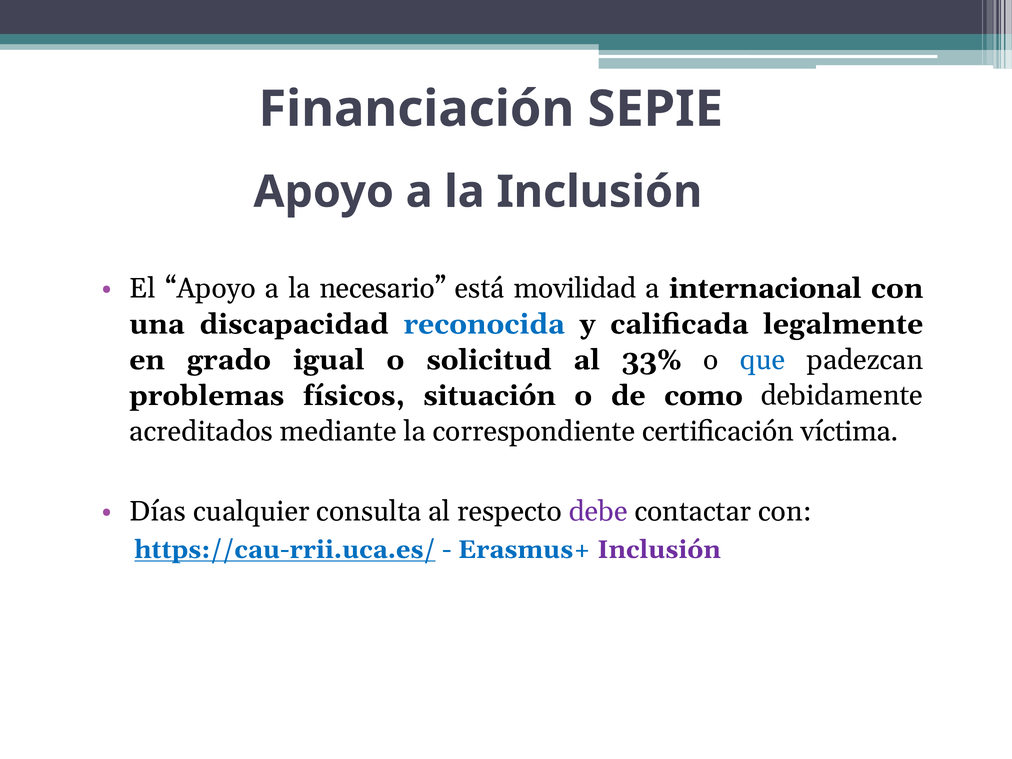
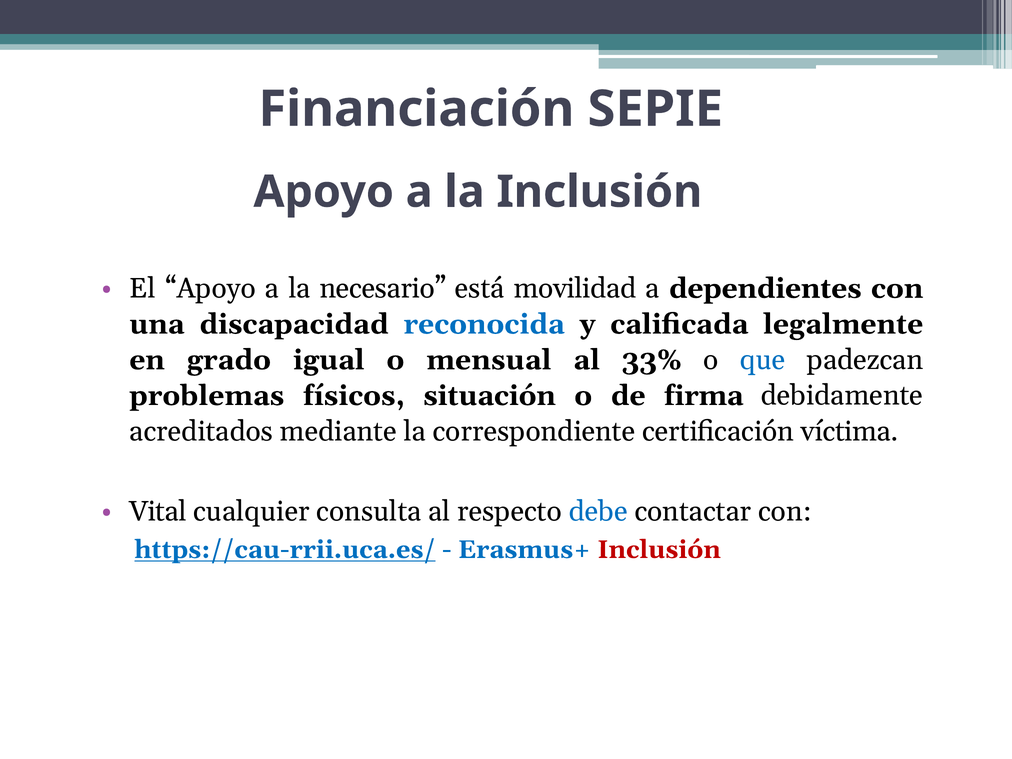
internacional: internacional -> dependientes
solicitud: solicitud -> mensual
como: como -> firma
Días: Días -> Vital
debe colour: purple -> blue
Inclusión at (659, 550) colour: purple -> red
